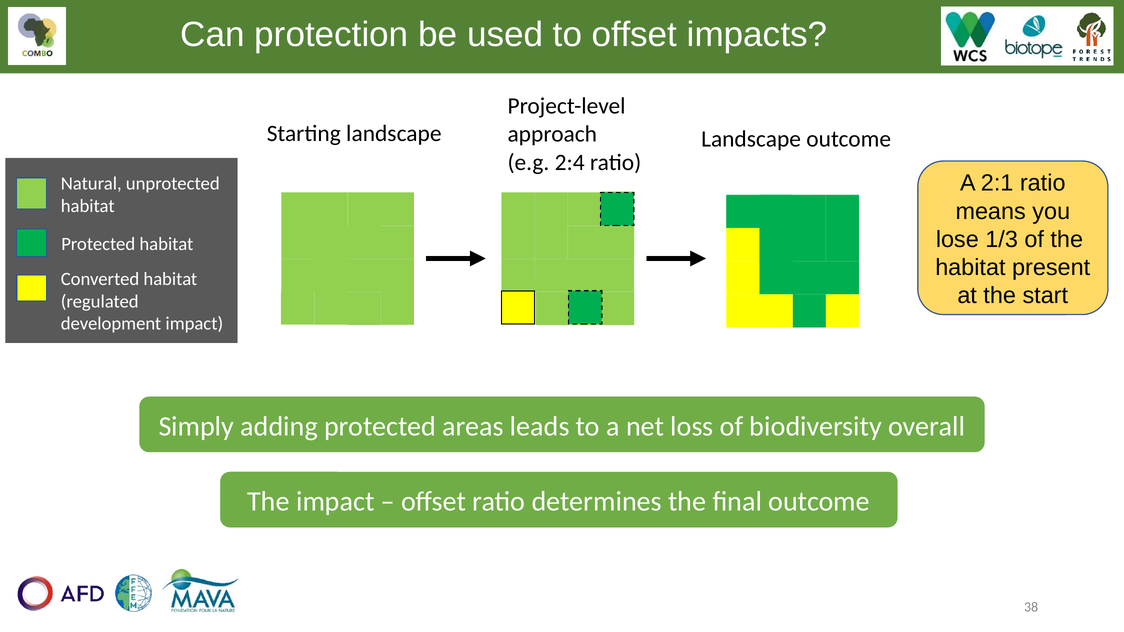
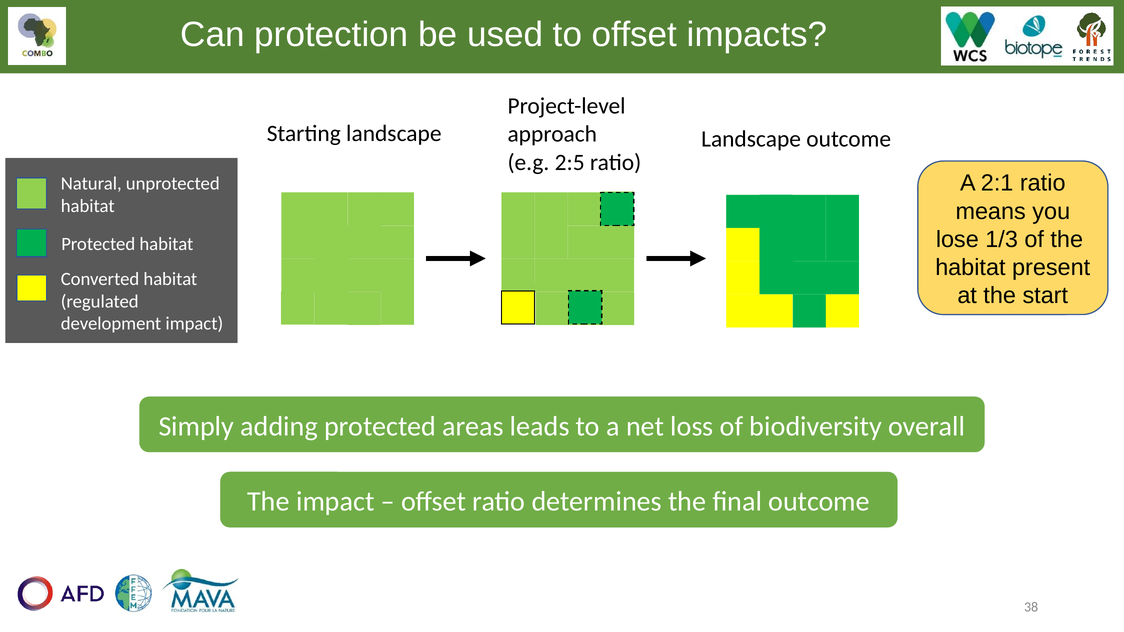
2:4: 2:4 -> 2:5
